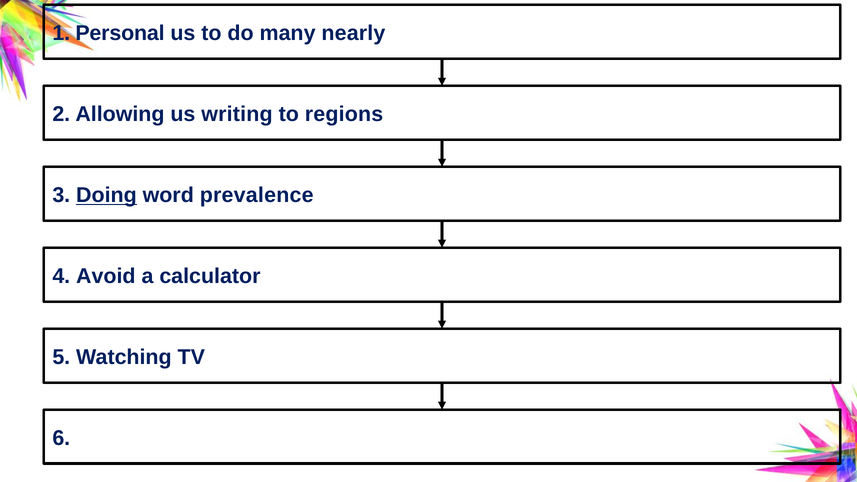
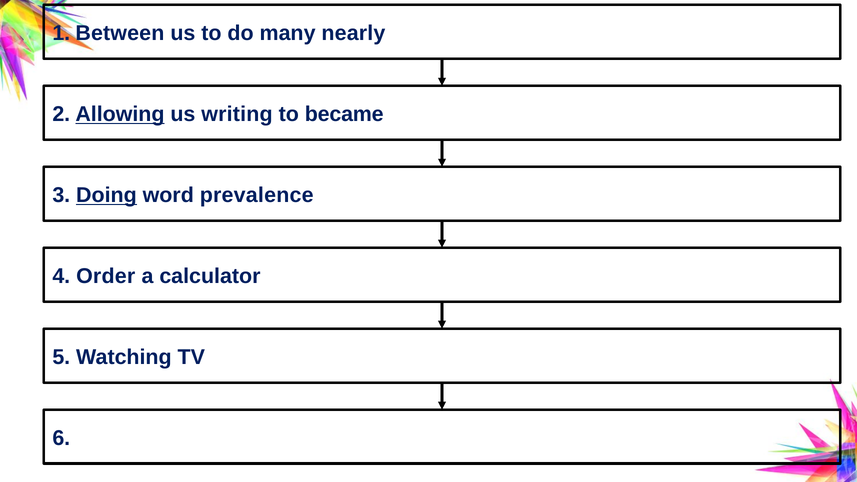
Personal: Personal -> Between
Allowing underline: none -> present
regions: regions -> became
Avoid: Avoid -> Order
